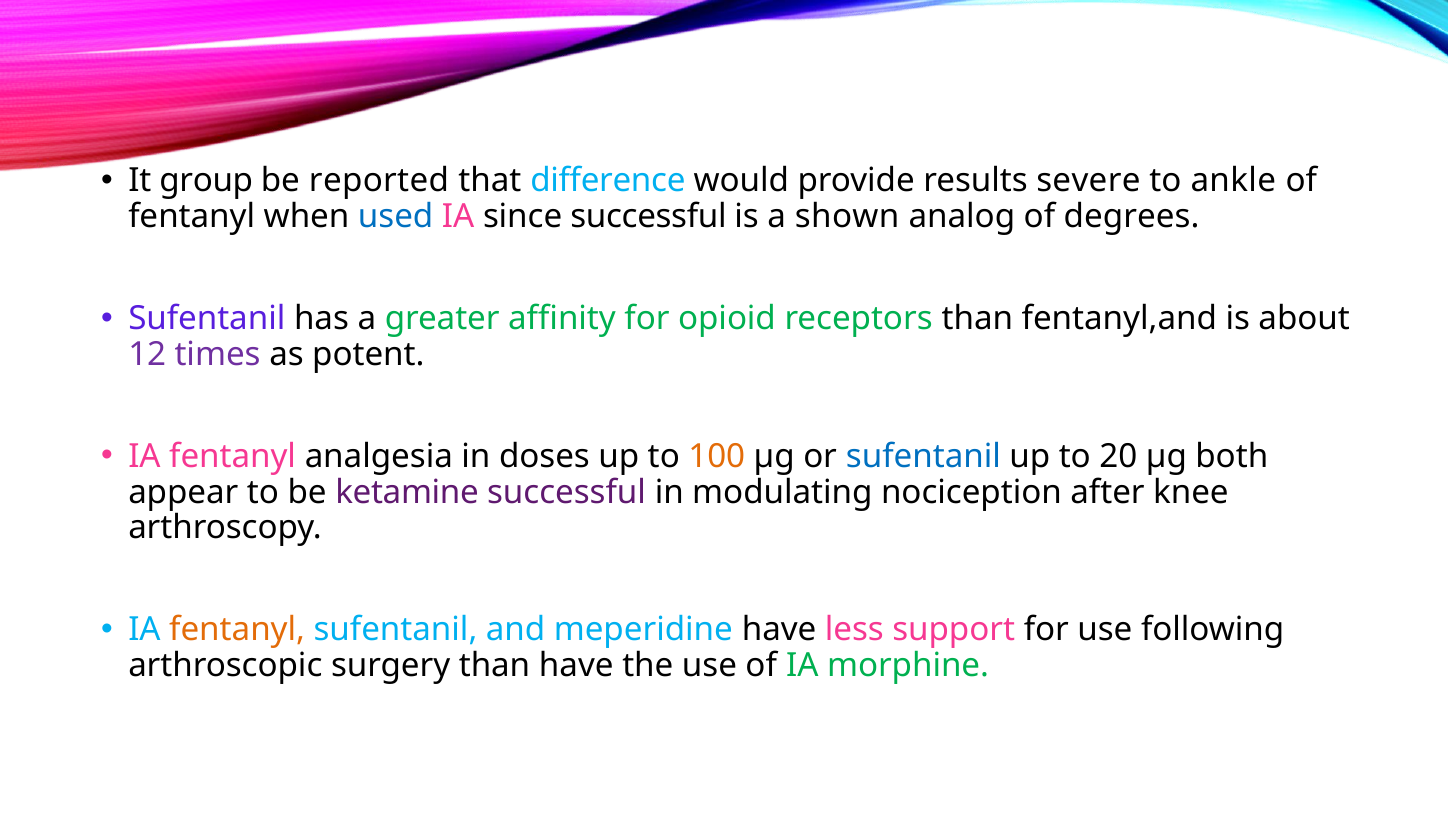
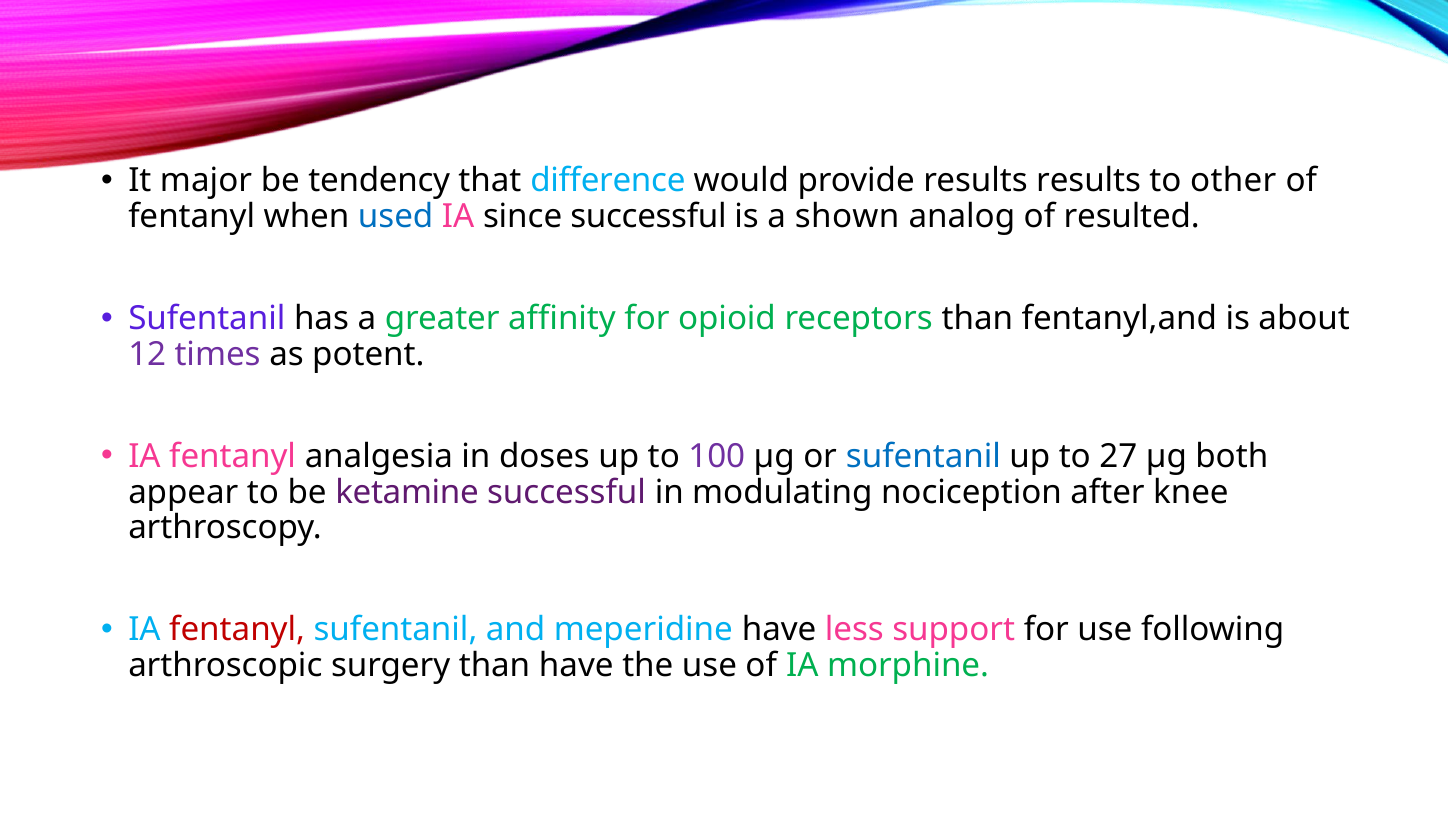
group: group -> major
reported: reported -> tendency
results severe: severe -> results
ankle: ankle -> other
degrees: degrees -> resulted
100 colour: orange -> purple
20: 20 -> 27
fentanyl at (237, 629) colour: orange -> red
